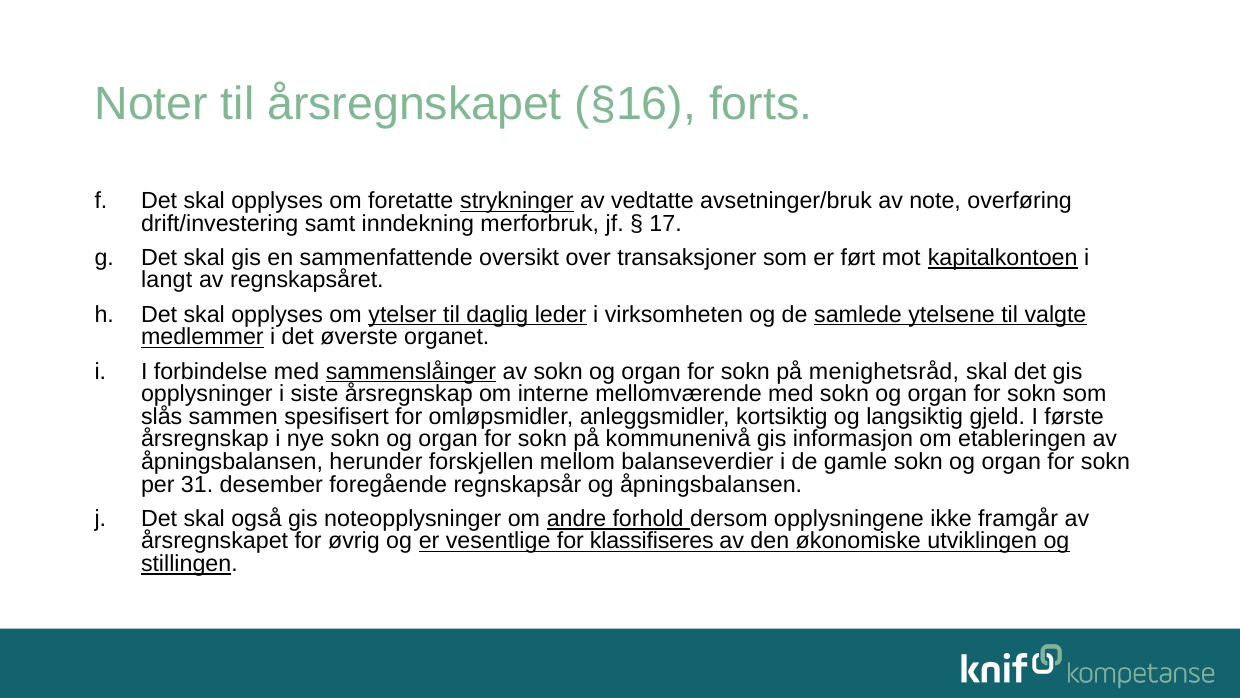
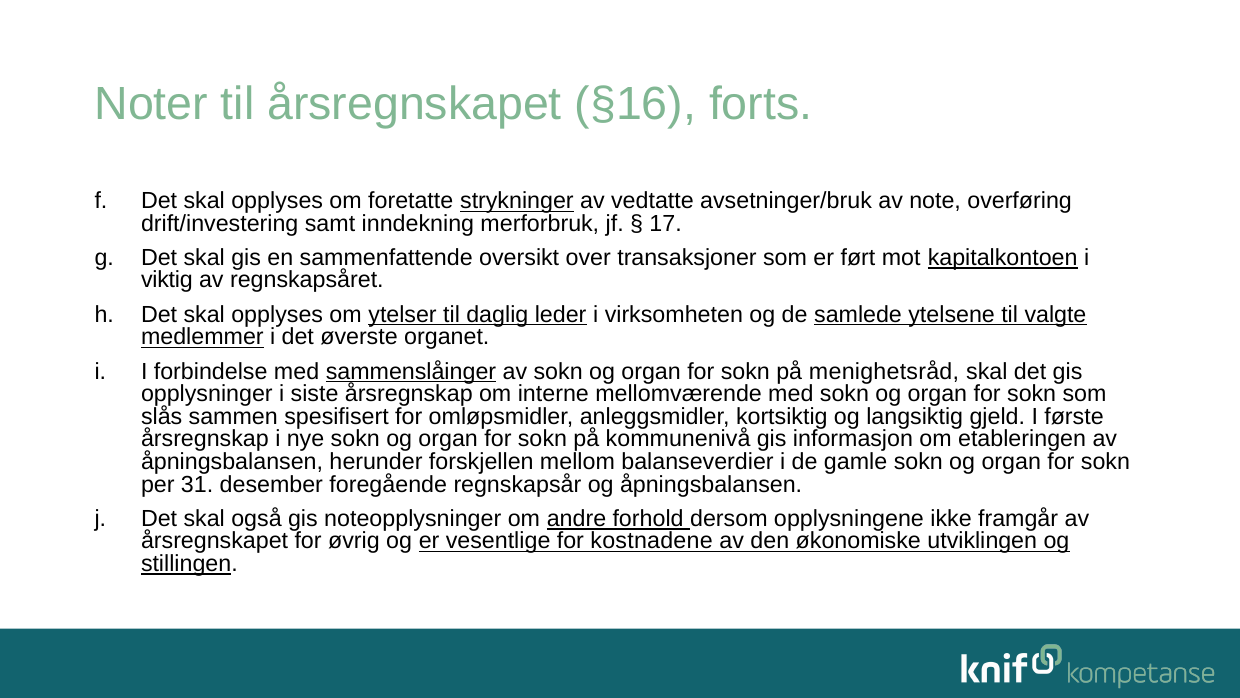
langt: langt -> viktig
klassifiseres: klassifiseres -> kostnadene
